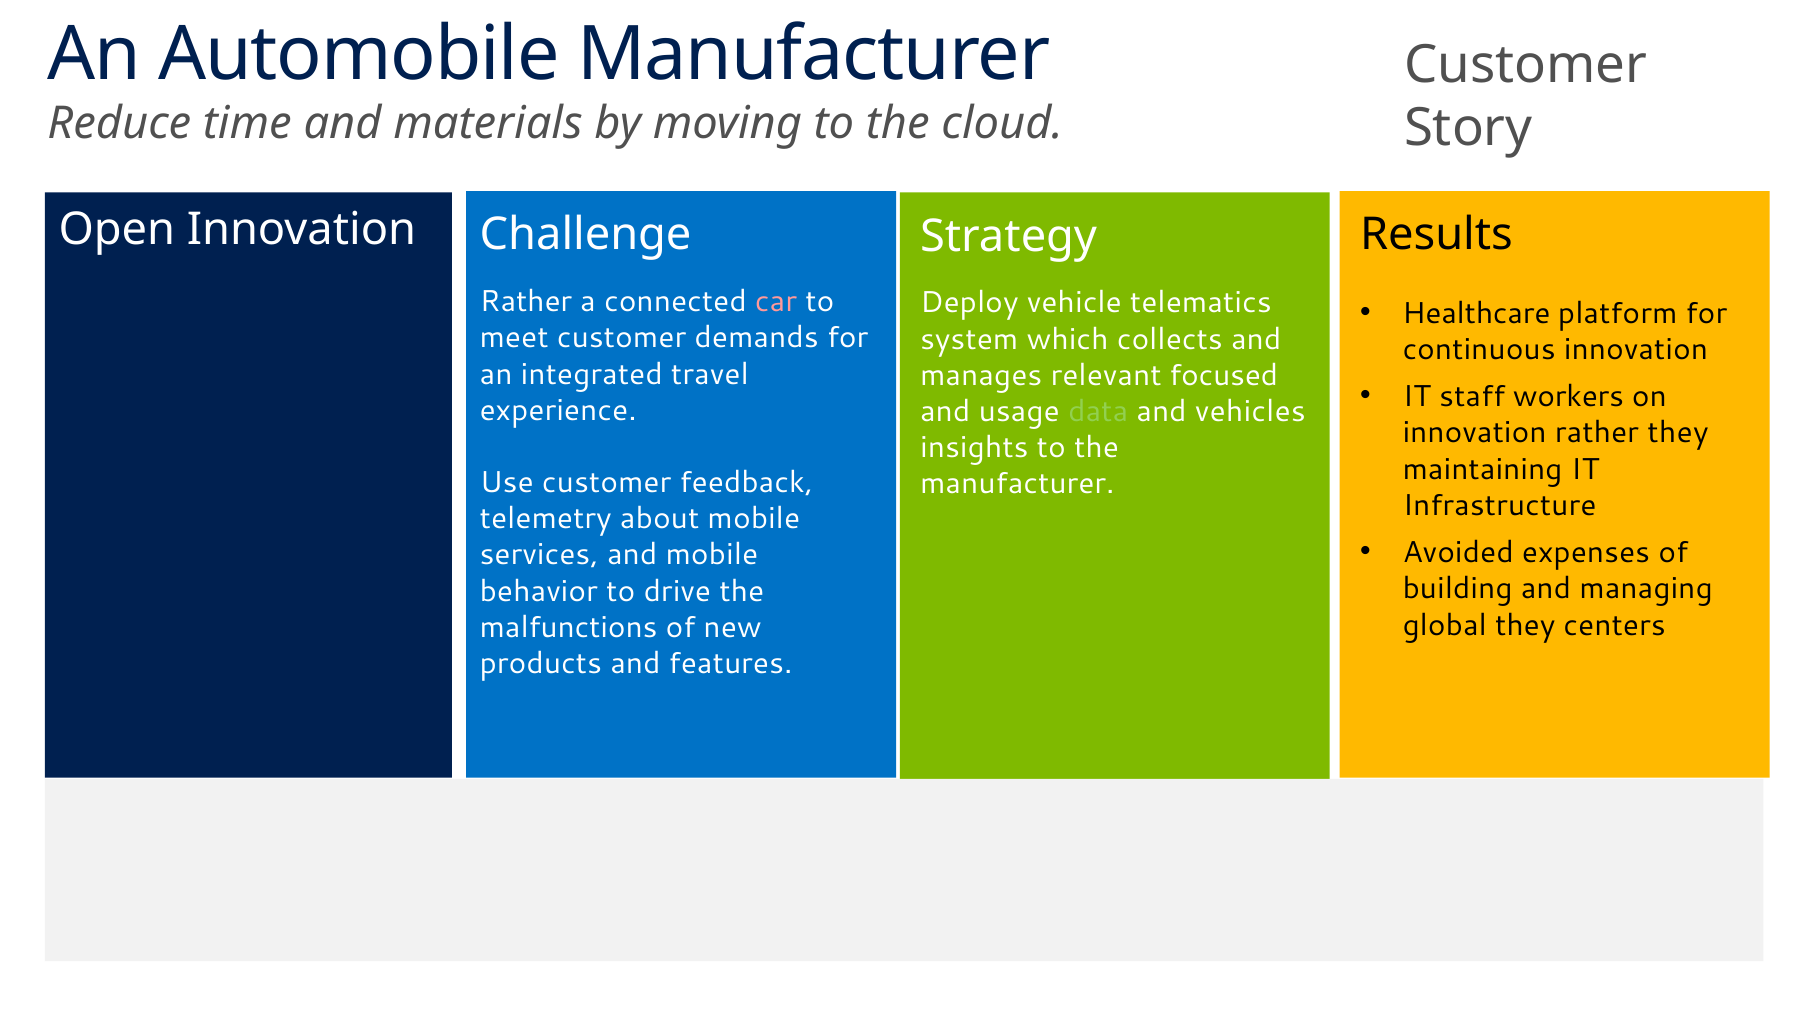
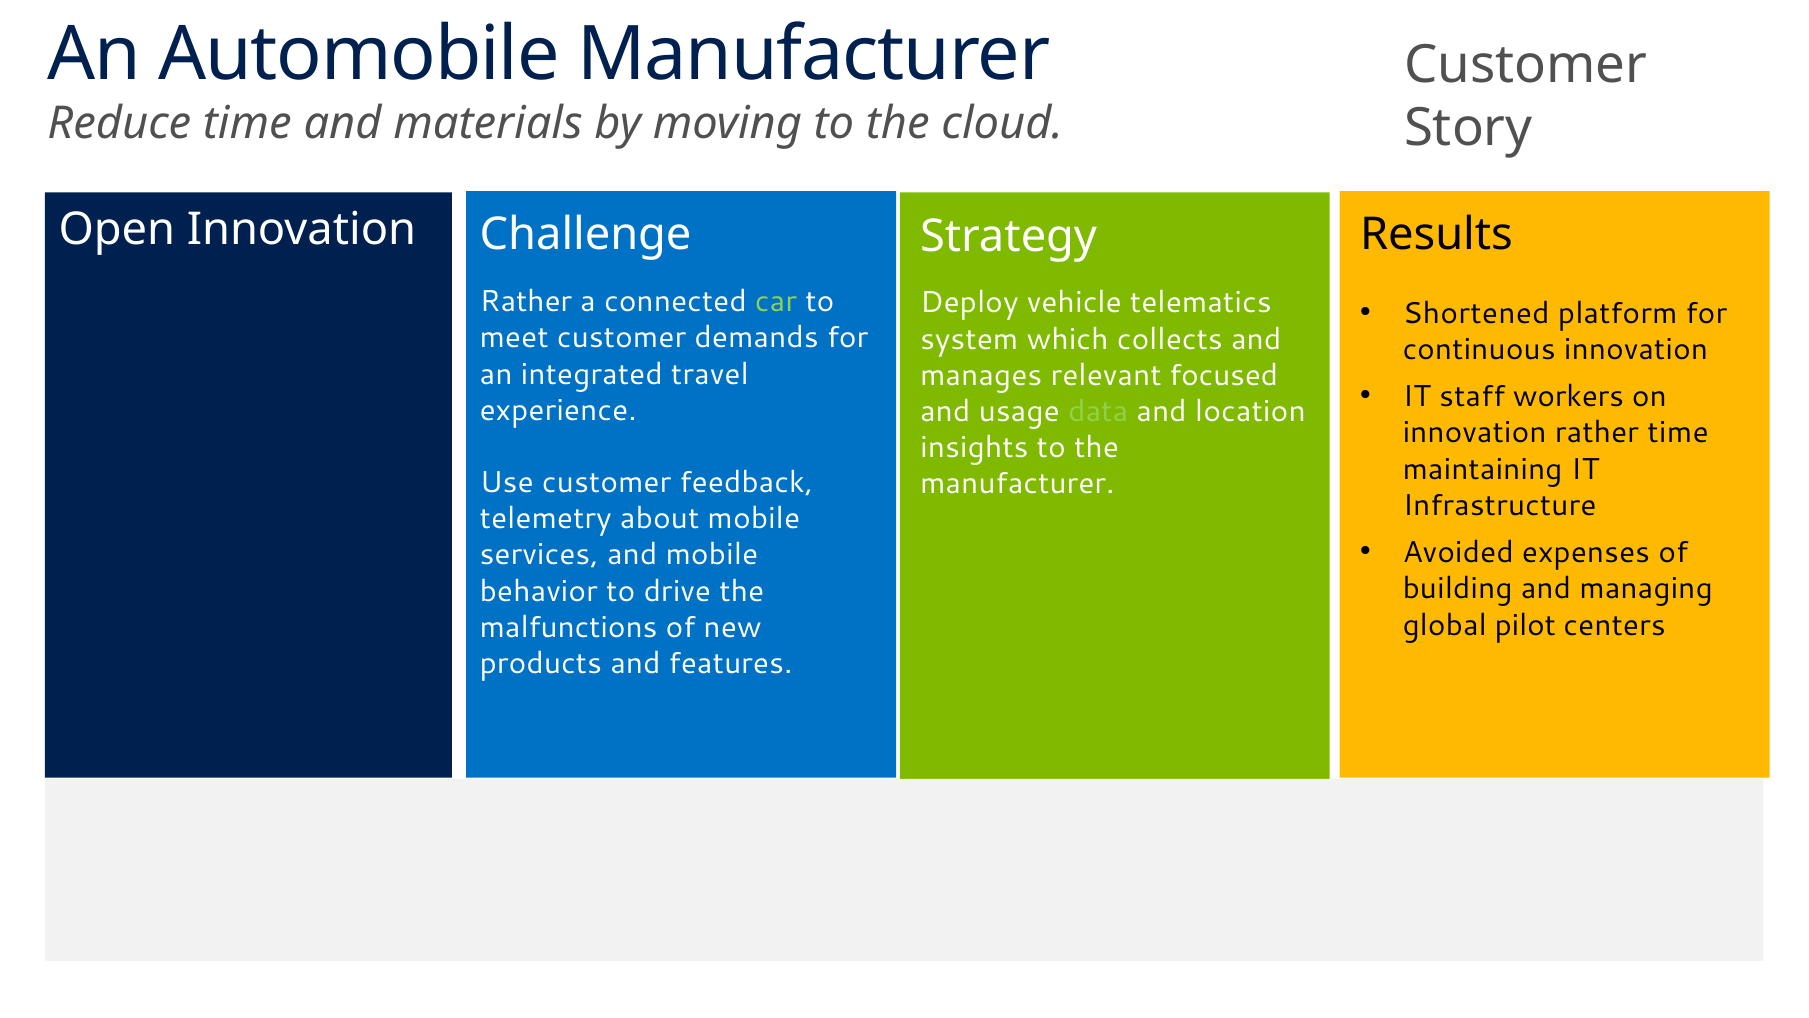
car colour: pink -> light green
Healthcare: Healthcare -> Shortened
vehicles: vehicles -> location
rather they: they -> time
global they: they -> pilot
